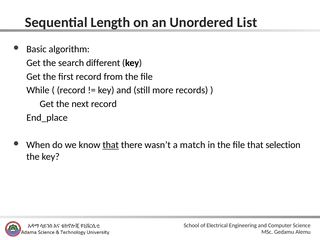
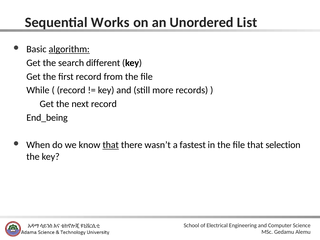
Length: Length -> Works
algorithm underline: none -> present
End_place: End_place -> End_being
match: match -> fastest
